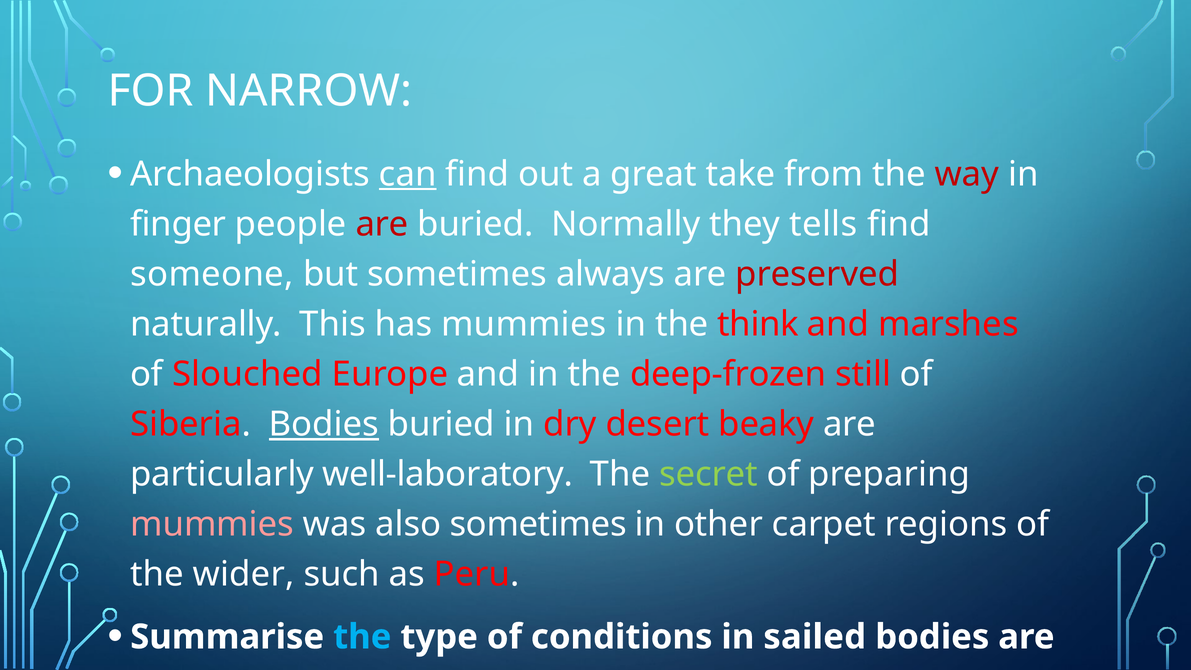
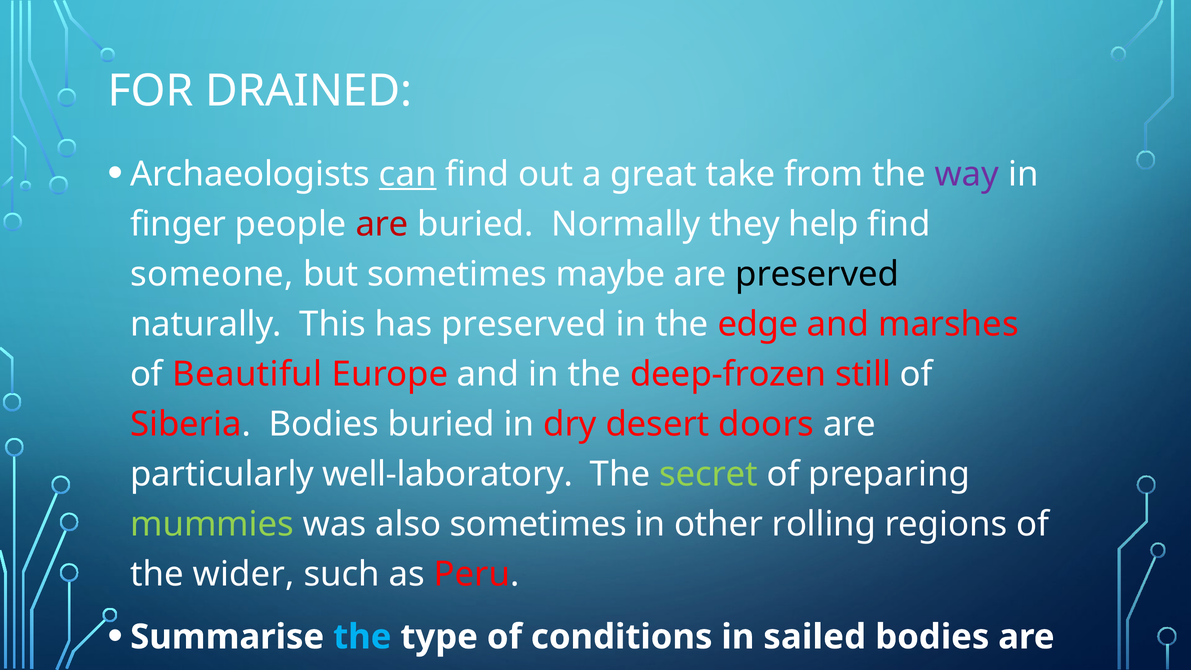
NARROW: NARROW -> DRAINED
way colour: red -> purple
tells: tells -> help
always: always -> maybe
preserved at (817, 274) colour: red -> black
has mummies: mummies -> preserved
think: think -> edge
Slouched: Slouched -> Beautiful
Bodies at (324, 424) underline: present -> none
beaky: beaky -> doors
mummies at (212, 524) colour: pink -> light green
carpet: carpet -> rolling
